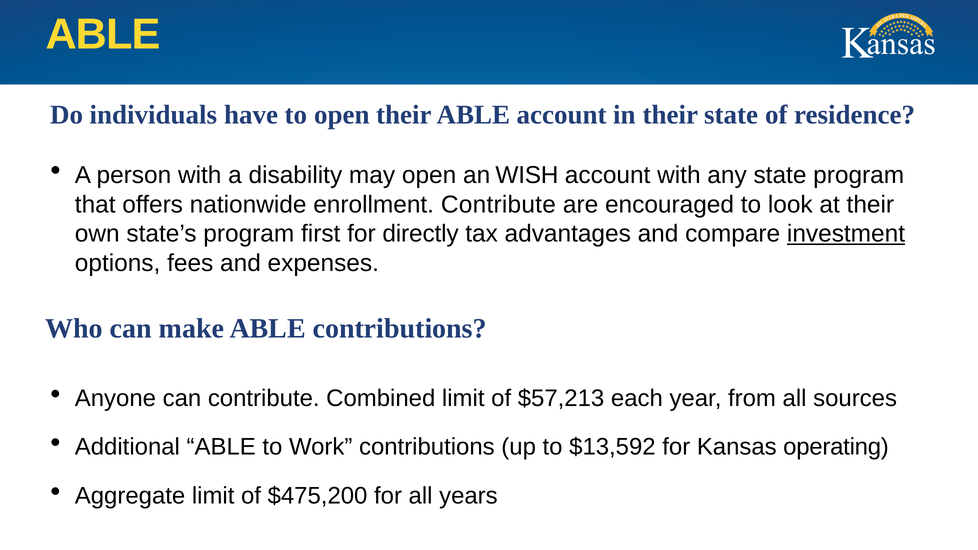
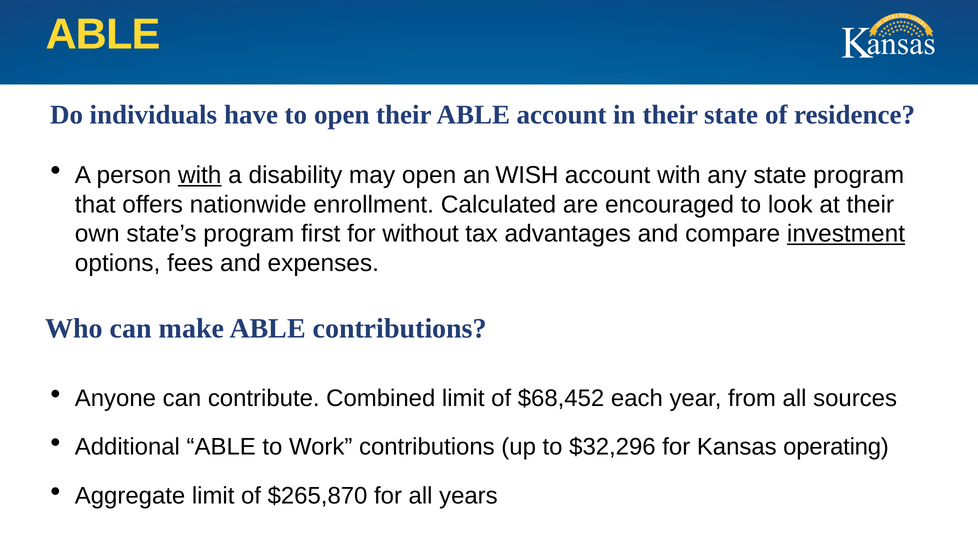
with at (200, 175) underline: none -> present
enrollment Contribute: Contribute -> Calculated
directly: directly -> without
$57,213: $57,213 -> $68,452
$13,592: $13,592 -> $32,296
$475,200: $475,200 -> $265,870
